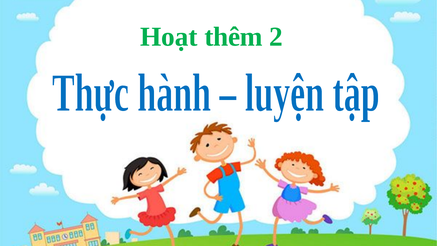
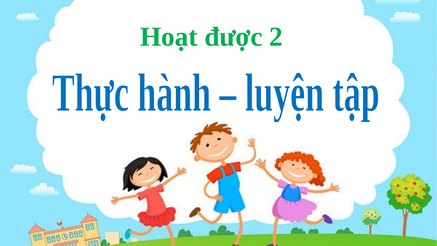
thêm: thêm -> được
